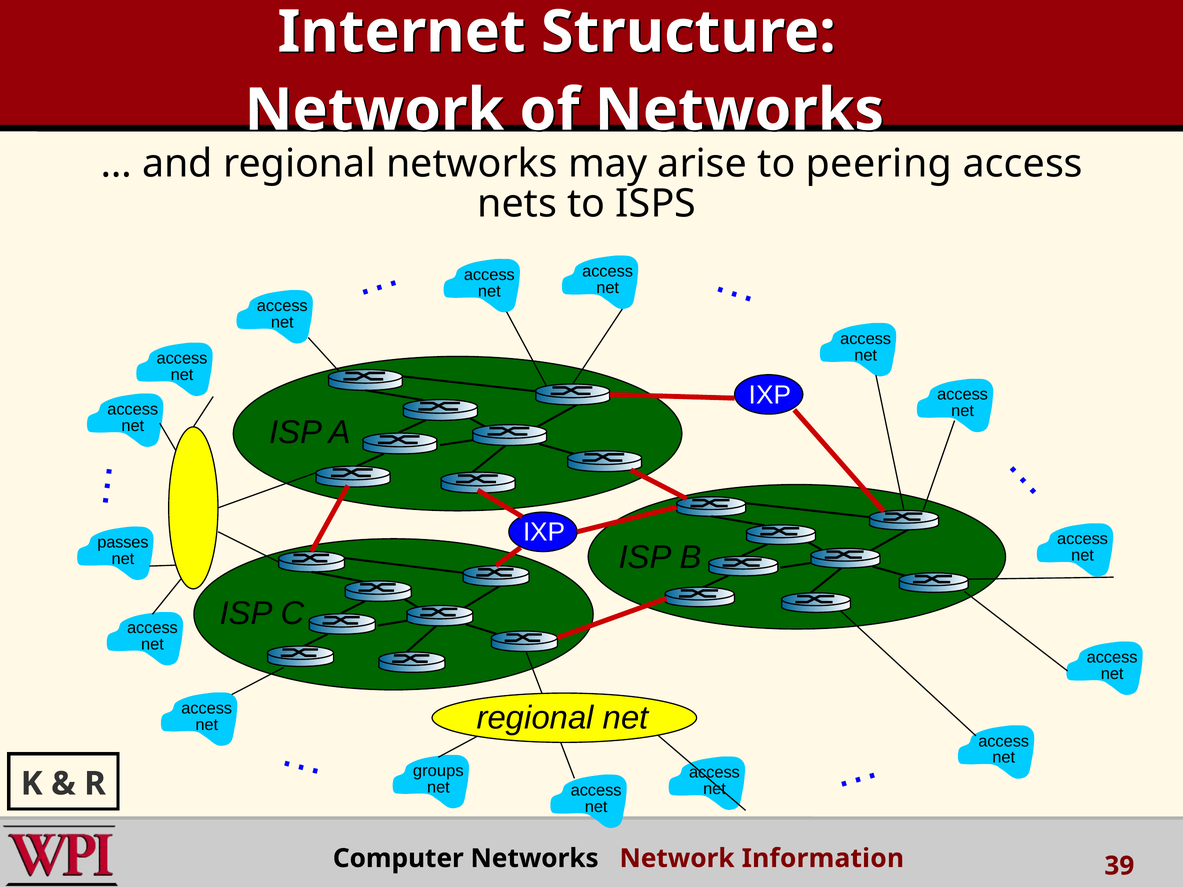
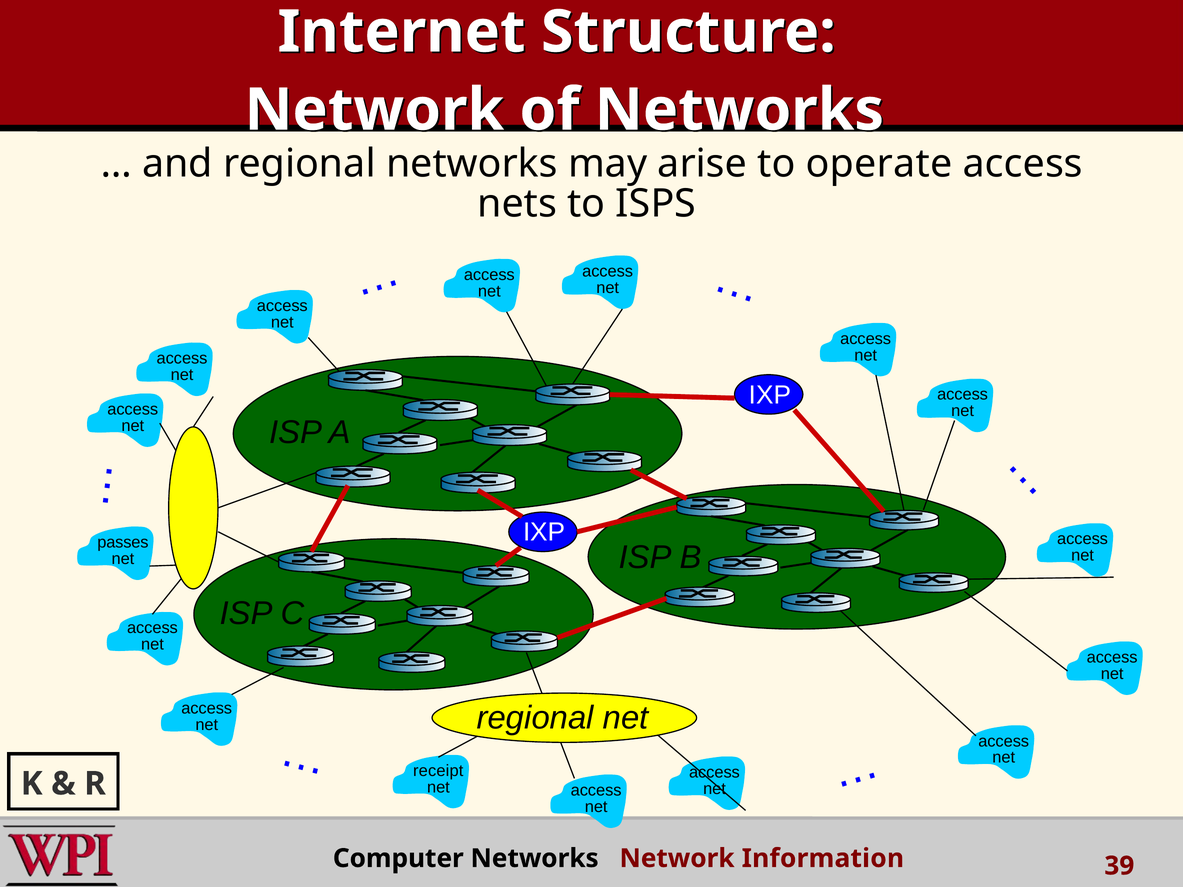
peering: peering -> operate
groups: groups -> receipt
